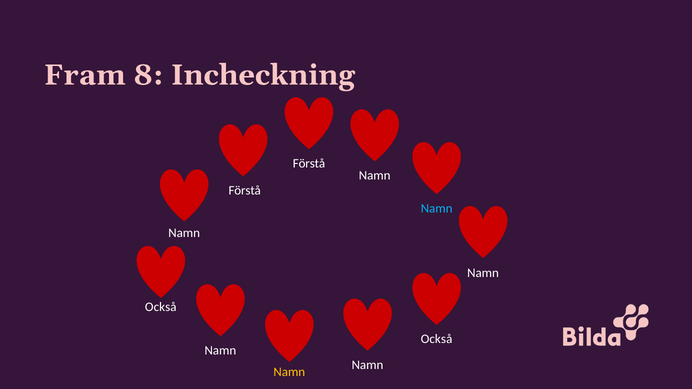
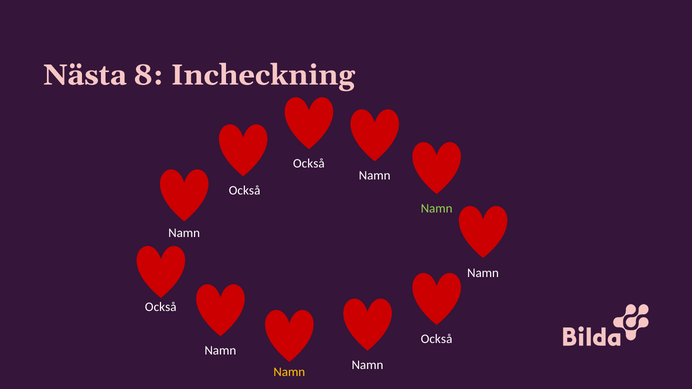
Fram: Fram -> Nästa
Förstå at (309, 164): Förstå -> Också
Förstå at (245, 191): Förstå -> Också
Namn at (437, 208) colour: light blue -> light green
